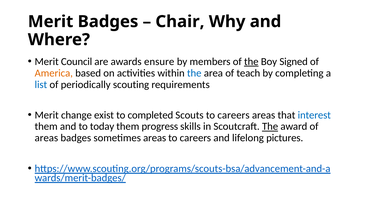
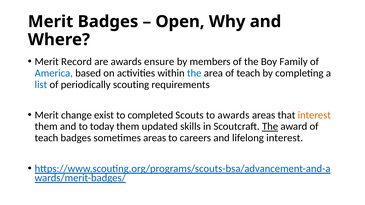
Chair: Chair -> Open
Council: Council -> Record
the at (251, 62) underline: present -> none
Signed: Signed -> Family
America colour: orange -> blue
Scouts to careers: careers -> awards
interest at (314, 115) colour: blue -> orange
progress: progress -> updated
areas at (46, 138): areas -> teach
lifelong pictures: pictures -> interest
